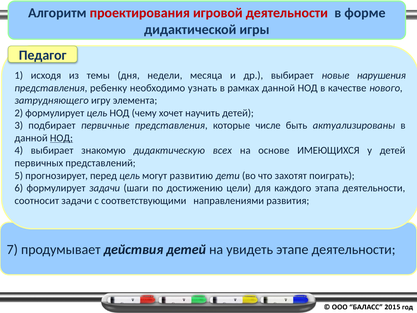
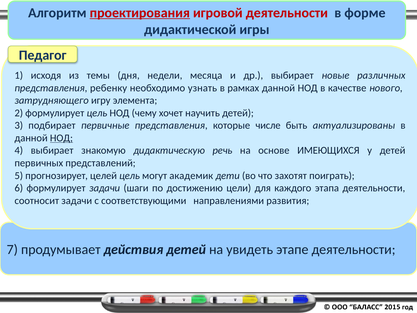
проектирования underline: none -> present
нарушения: нарушения -> различных
всех: всех -> речь
перед: перед -> целей
развитию: развитию -> академик
